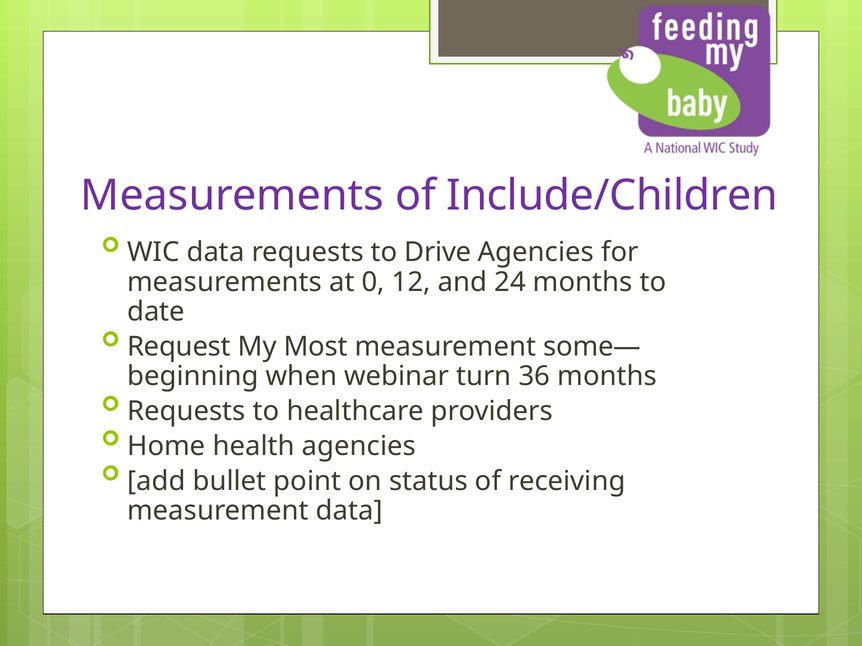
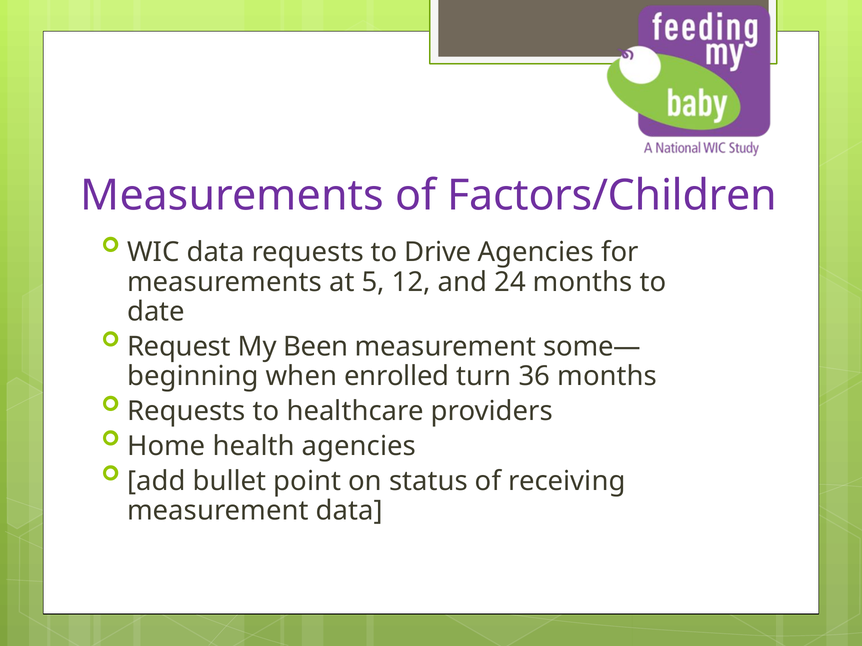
Include/Children: Include/Children -> Factors/Children
0: 0 -> 5
Most: Most -> Been
webinar: webinar -> enrolled
